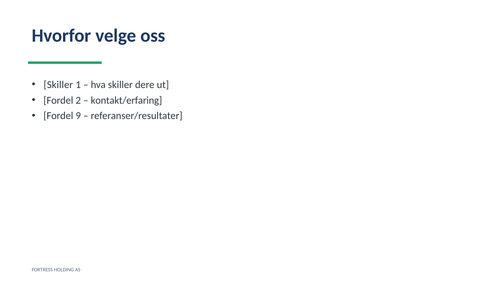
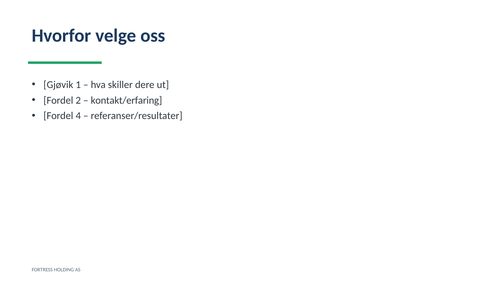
Skiller at (58, 85): Skiller -> Gjøvik
9: 9 -> 4
